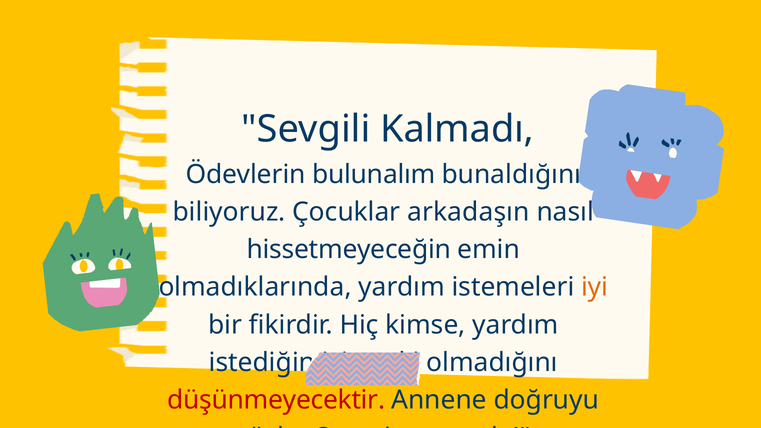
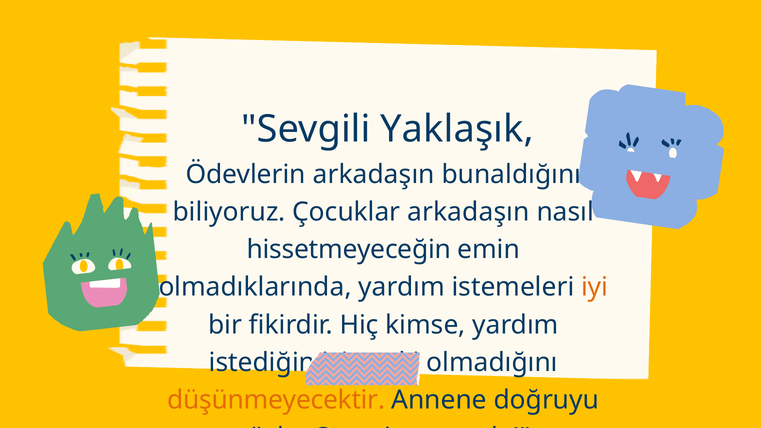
Kalmadı: Kalmadı -> Yaklaşık
Ödevlerin bulunalım: bulunalım -> arkadaşın
düşünmeyecektir colour: red -> orange
